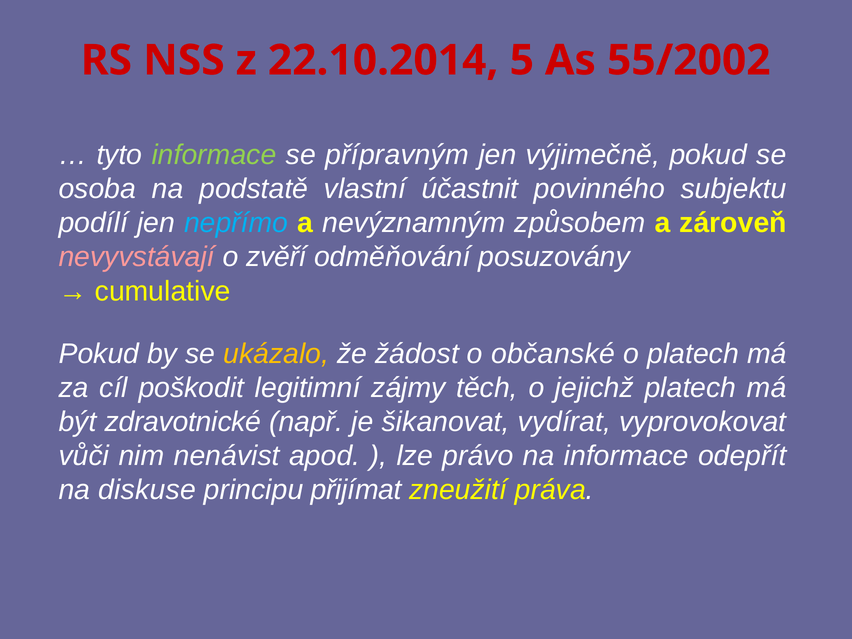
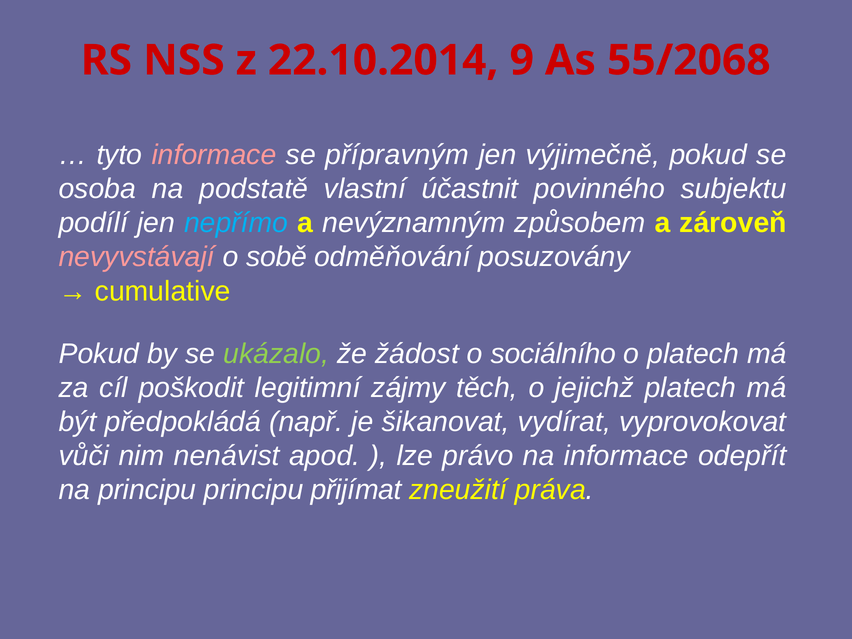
5: 5 -> 9
55/2002: 55/2002 -> 55/2068
informace at (214, 155) colour: light green -> pink
zvěří: zvěří -> sobě
ukázalo colour: yellow -> light green
občanské: občanské -> sociálního
zdravotnické: zdravotnické -> předpokládá
na diskuse: diskuse -> principu
